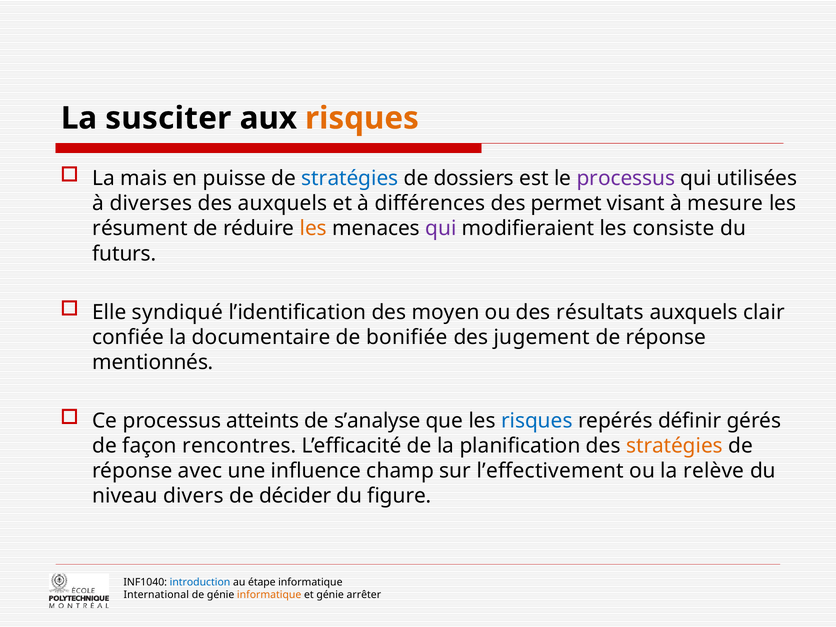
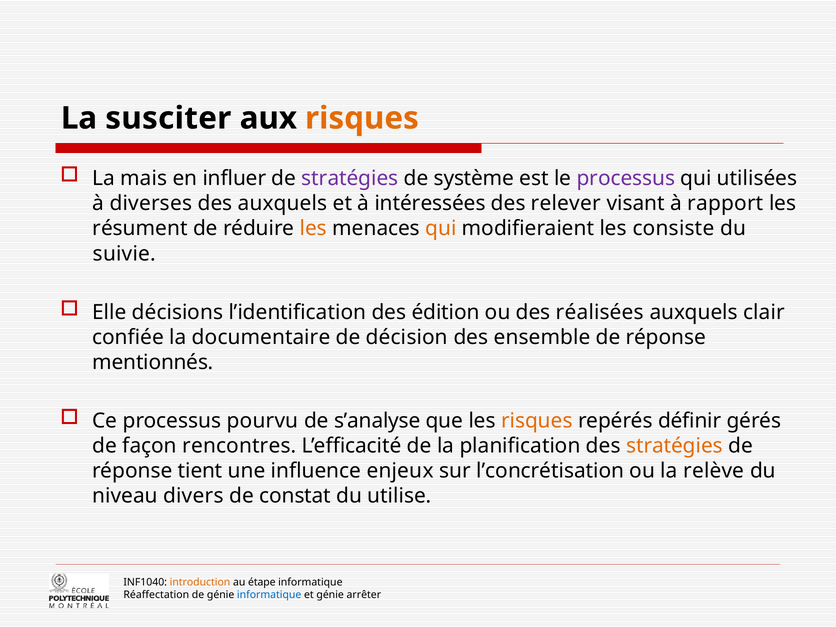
puisse: puisse -> influer
stratégies at (350, 178) colour: blue -> purple
dossiers: dossiers -> système
différences: différences -> intéressées
permet: permet -> relever
mesure: mesure -> rapport
qui at (441, 229) colour: purple -> orange
futurs: futurs -> suivie
syndiqué: syndiqué -> décisions
moyen: moyen -> édition
résultats: résultats -> réalisées
bonifiée: bonifiée -> décision
jugement: jugement -> ensemble
atteints: atteints -> pourvu
risques at (537, 421) colour: blue -> orange
avec: avec -> tient
champ: champ -> enjeux
l’effectivement: l’effectivement -> l’concrétisation
décider: décider -> constat
figure: figure -> utilise
introduction colour: blue -> orange
International: International -> Réaffectation
informatique at (269, 595) colour: orange -> blue
